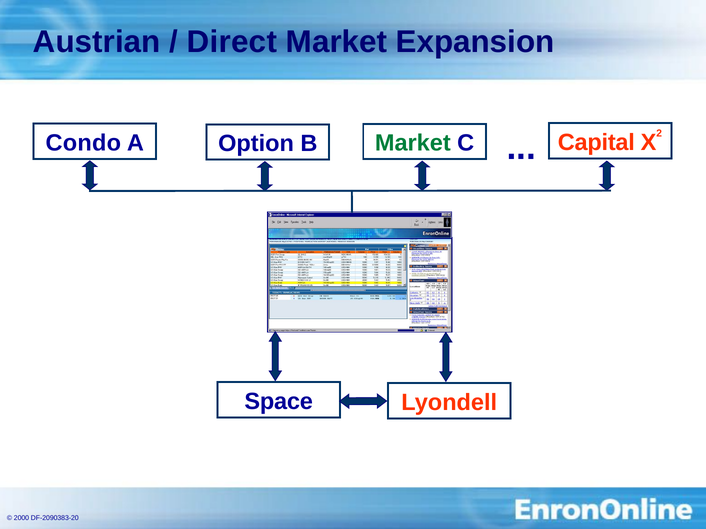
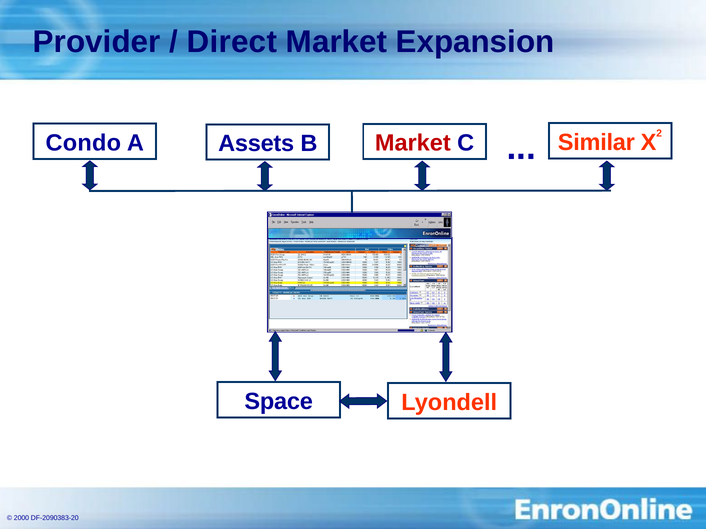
Austrian: Austrian -> Provider
Option: Option -> Assets
Market at (413, 143) colour: green -> red
Capital: Capital -> Similar
